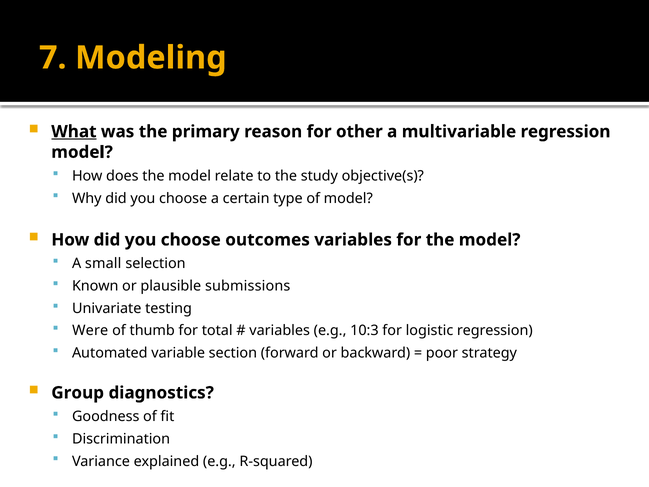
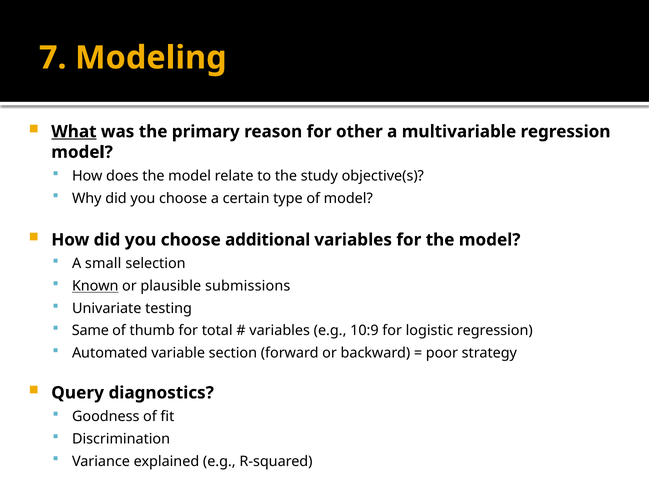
outcomes: outcomes -> additional
Known underline: none -> present
Were: Were -> Same
10:3: 10:3 -> 10:9
Group: Group -> Query
